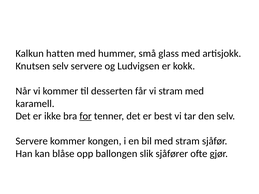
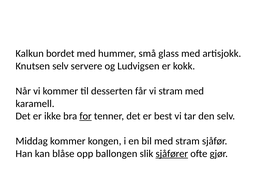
hatten: hatten -> bordet
Servere at (32, 141): Servere -> Middag
sjåfører underline: none -> present
